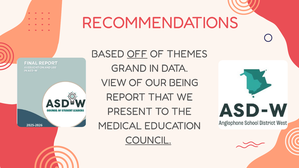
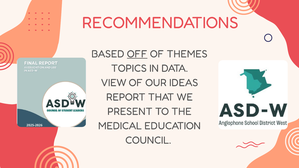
GRAND: GRAND -> TOPICS
BEING: BEING -> IDEAS
COUNCIL underline: present -> none
